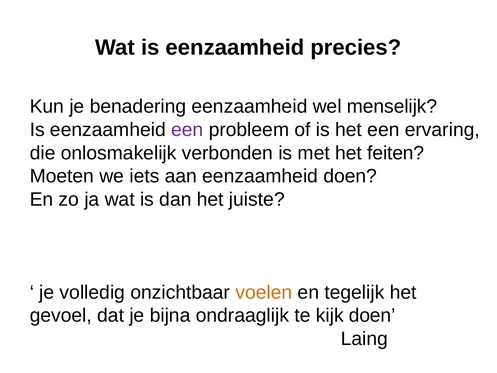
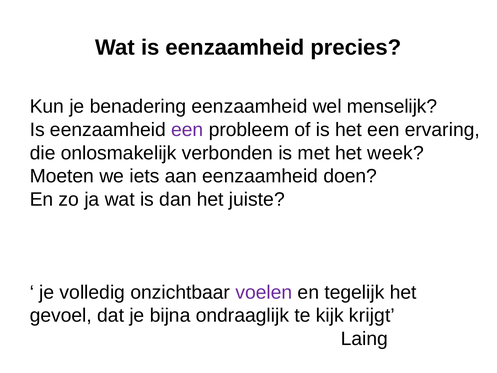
feiten: feiten -> week
voelen colour: orange -> purple
kijk doen: doen -> krijgt
